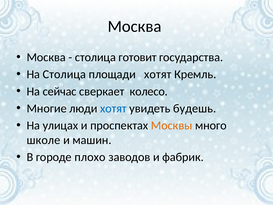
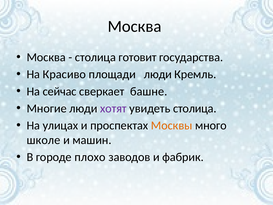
На Столица: Столица -> Красиво
площади хотят: хотят -> люди
колесо: колесо -> башне
хотят at (113, 108) colour: blue -> purple
увидеть будешь: будешь -> столица
